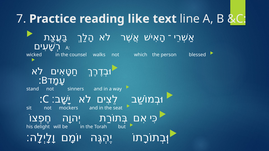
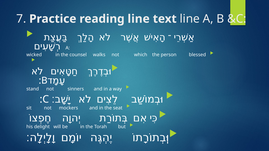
reading like: like -> line
